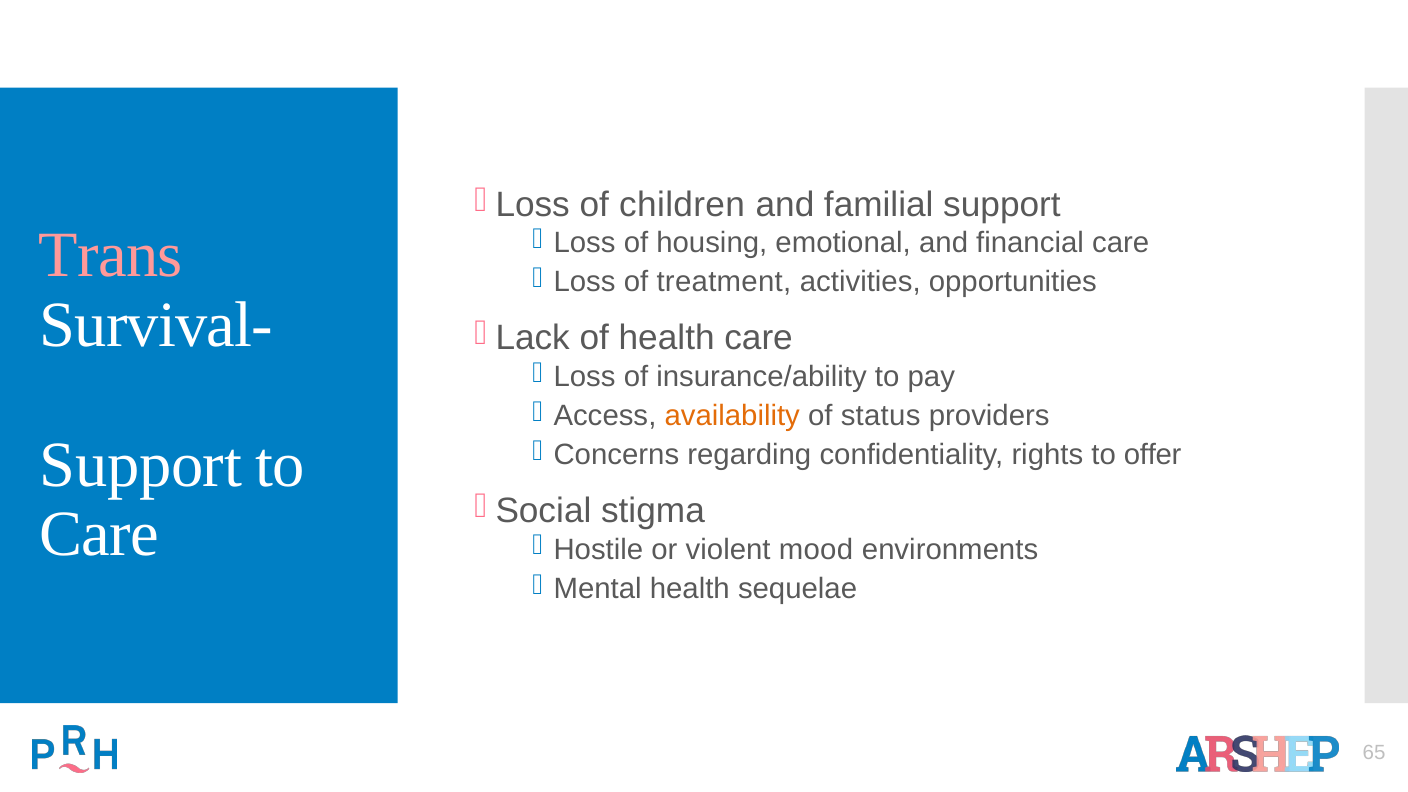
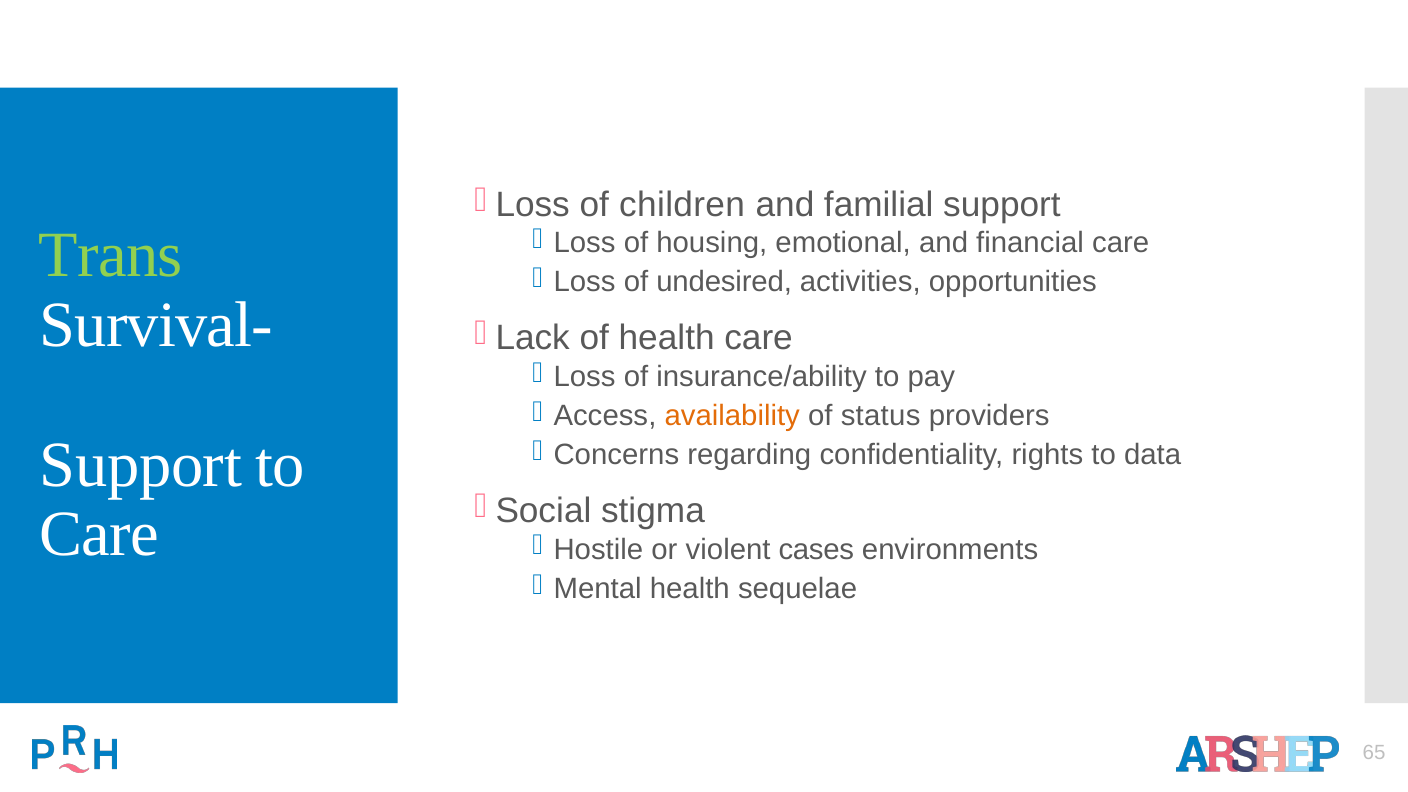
Trans colour: pink -> light green
treatment: treatment -> undesired
offer: offer -> data
mood: mood -> cases
